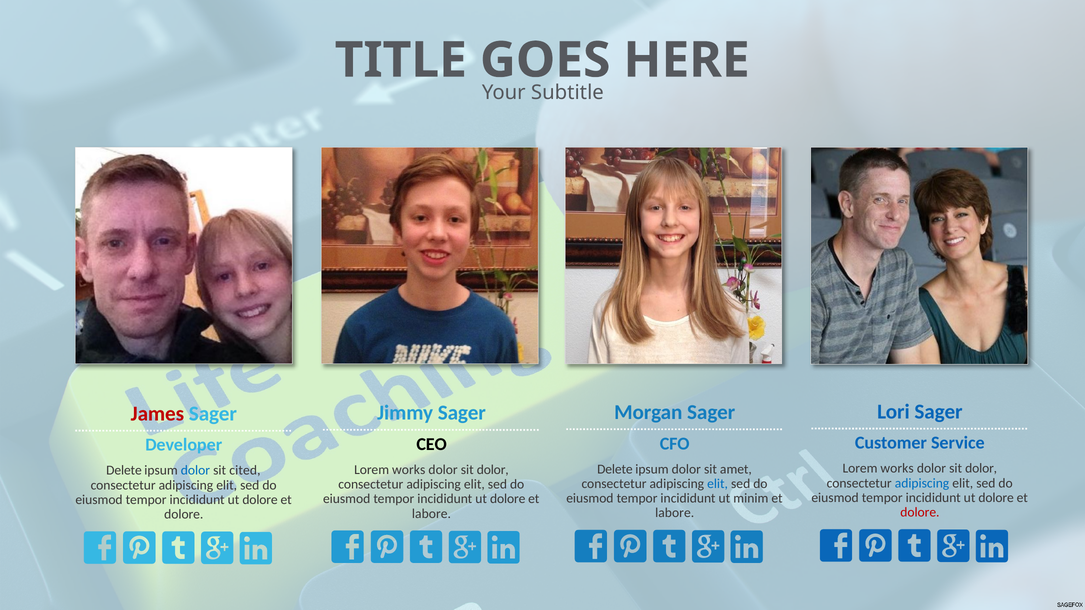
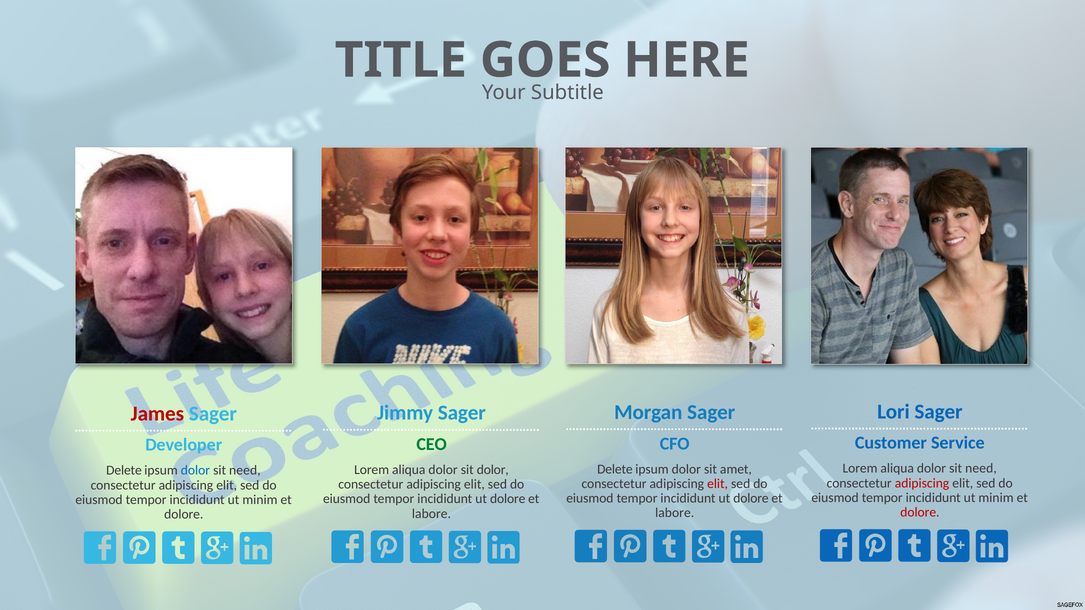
CEO colour: black -> green
works at (897, 469): works -> aliqua
dolor at (981, 469): dolor -> need
works at (409, 470): works -> aliqua
cited at (245, 471): cited -> need
adipiscing at (922, 483) colour: blue -> red
elit at (718, 484) colour: blue -> red
dolore at (996, 498): dolore -> minim
minim at (751, 499): minim -> dolore
dolore at (260, 500): dolore -> minim
